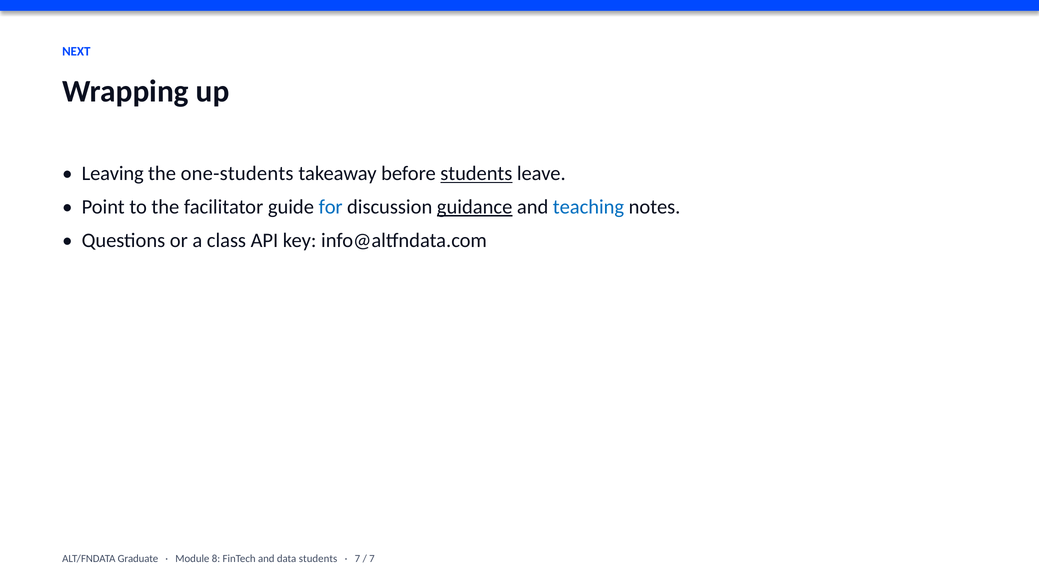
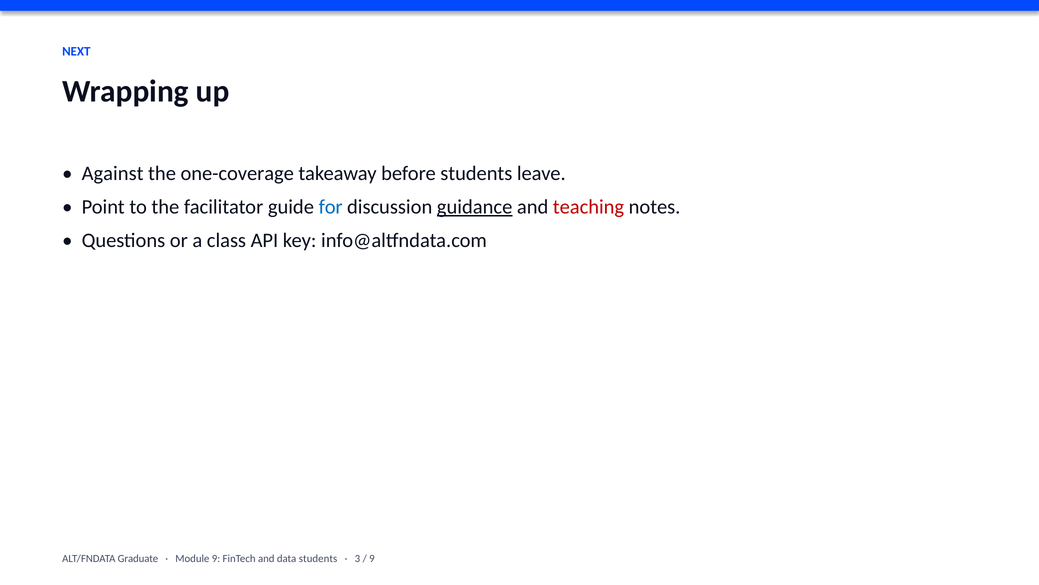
Leaving: Leaving -> Against
one-students: one-students -> one-coverage
students at (476, 173) underline: present -> none
teaching colour: blue -> red
Module 8: 8 -> 9
7 at (357, 558): 7 -> 3
7 at (372, 558): 7 -> 9
